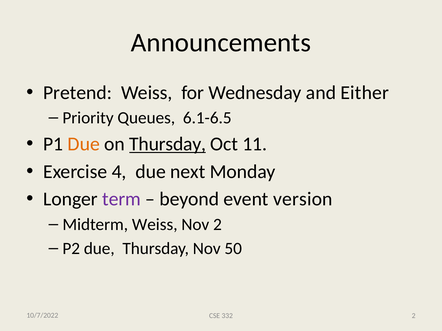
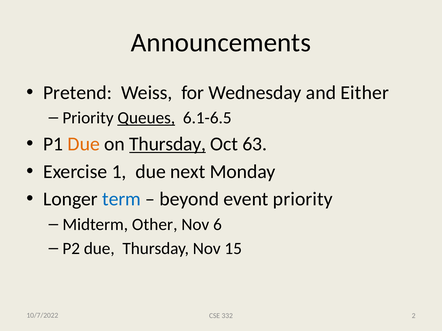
Queues underline: none -> present
11: 11 -> 63
4: 4 -> 1
term colour: purple -> blue
event version: version -> priority
Midterm Weiss: Weiss -> Other
Nov 2: 2 -> 6
50: 50 -> 15
